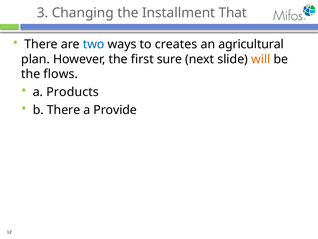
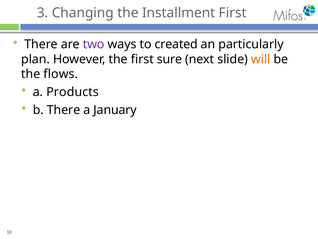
Installment That: That -> First
two colour: blue -> purple
creates: creates -> created
agricultural: agricultural -> particularly
Provide: Provide -> January
